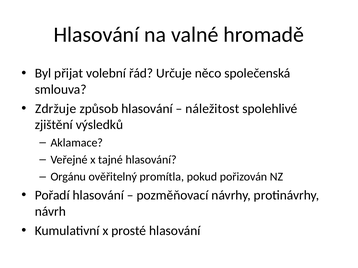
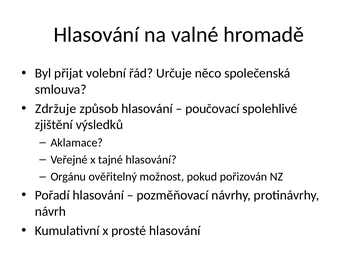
náležitost: náležitost -> poučovací
promítla: promítla -> možnost
